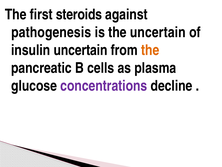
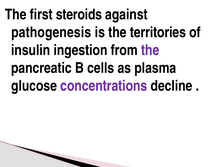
the uncertain: uncertain -> territories
insulin uncertain: uncertain -> ingestion
the at (150, 50) colour: orange -> purple
